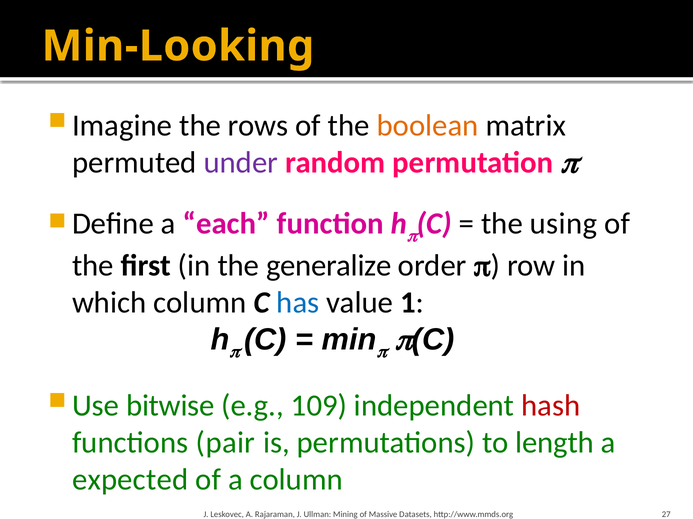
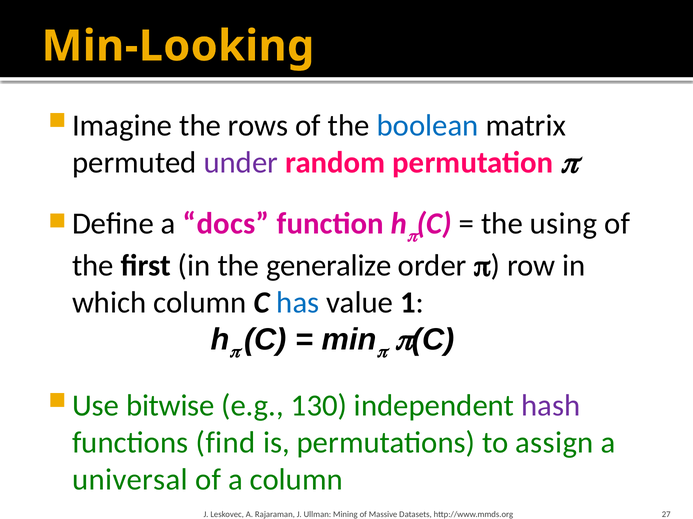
boolean colour: orange -> blue
each: each -> docs
109: 109 -> 130
hash colour: red -> purple
pair: pair -> find
length: length -> assign
expected: expected -> universal
